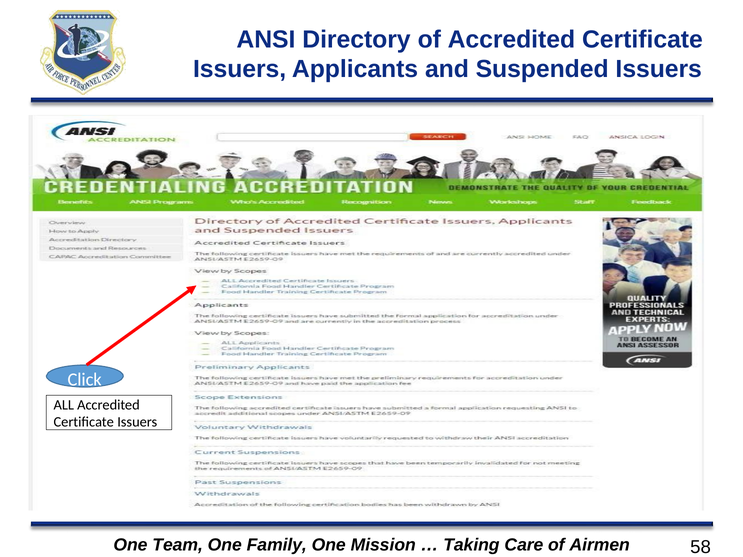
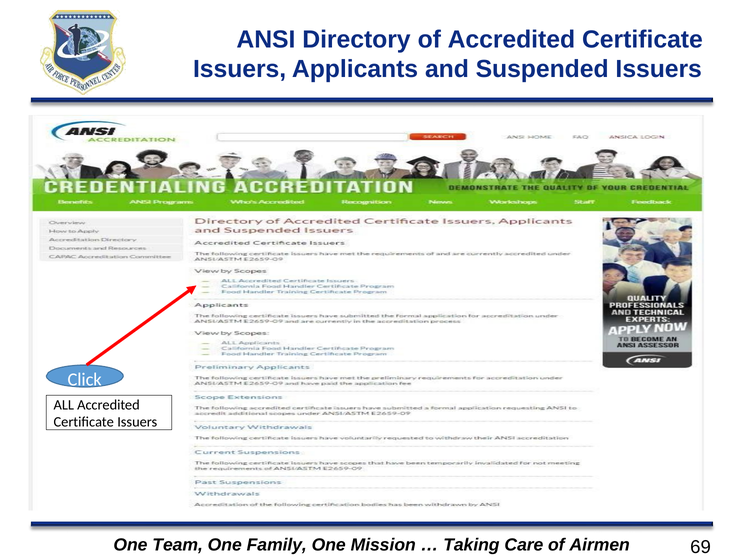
58: 58 -> 69
